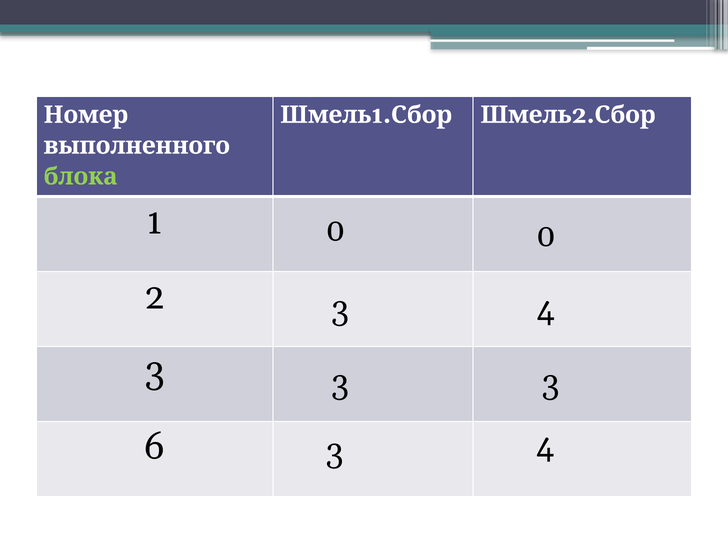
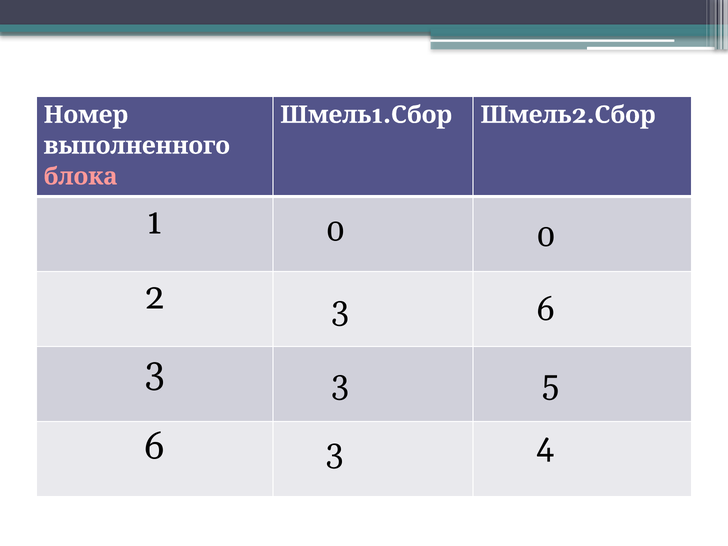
блока colour: light green -> pink
4 at (546, 310): 4 -> 6
3 at (551, 384): 3 -> 5
